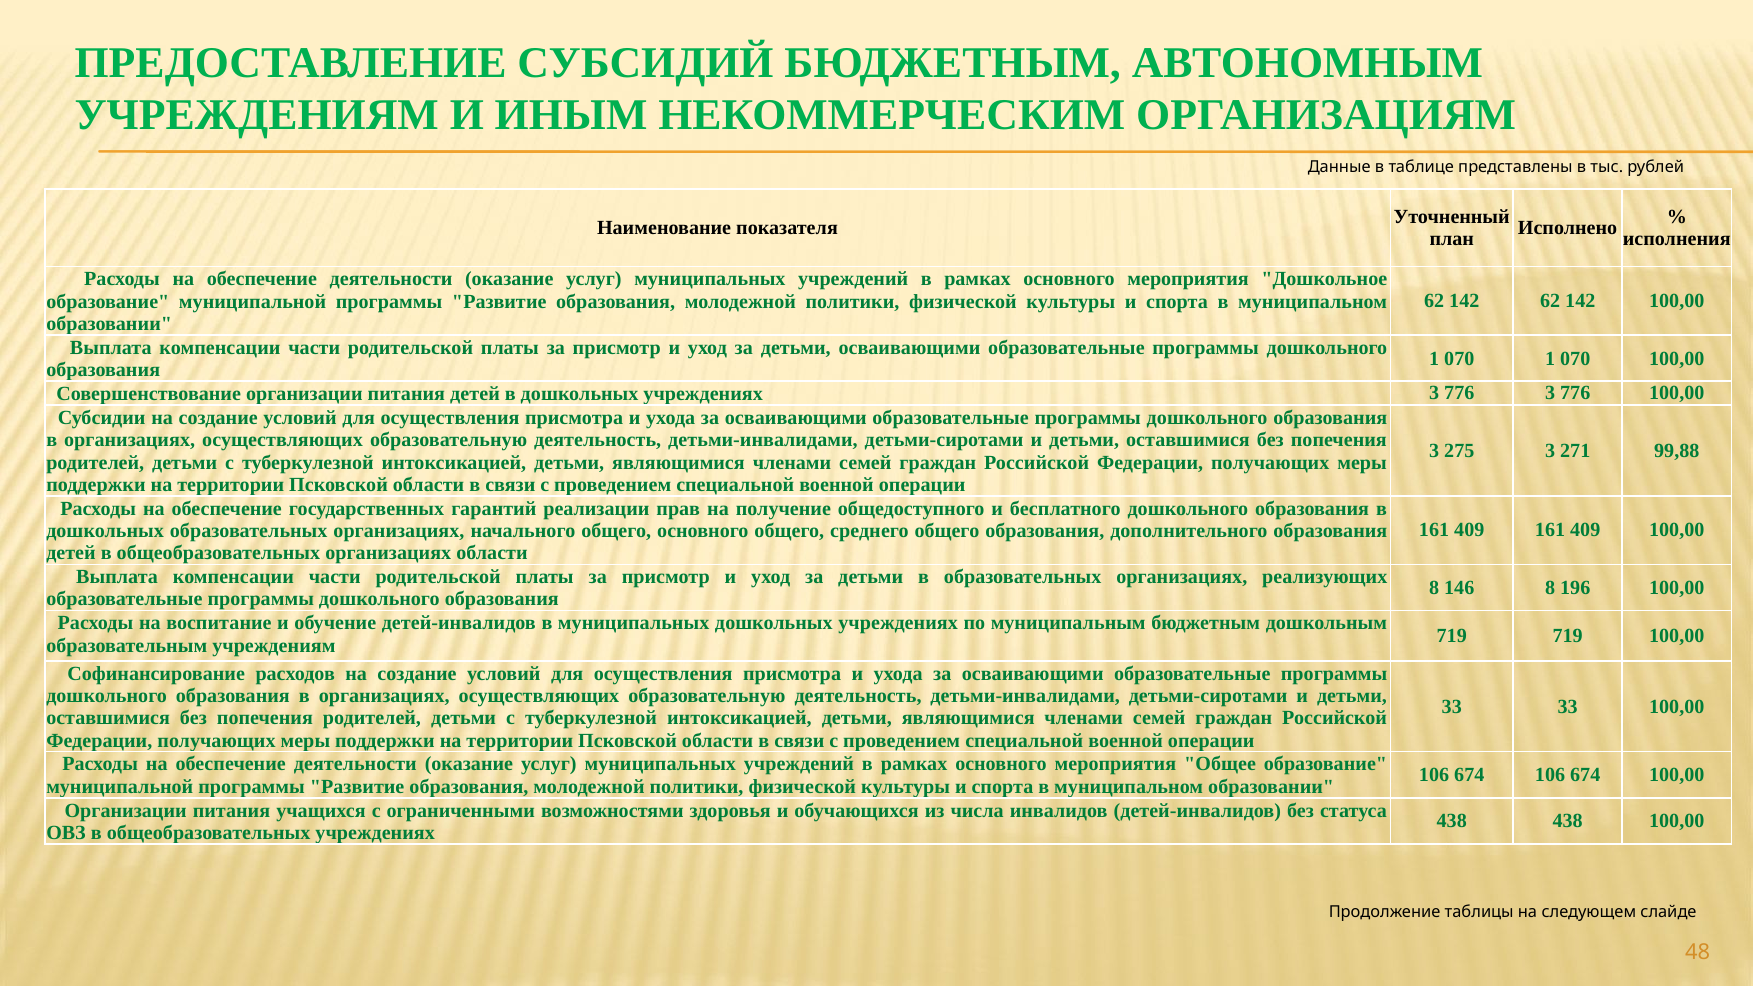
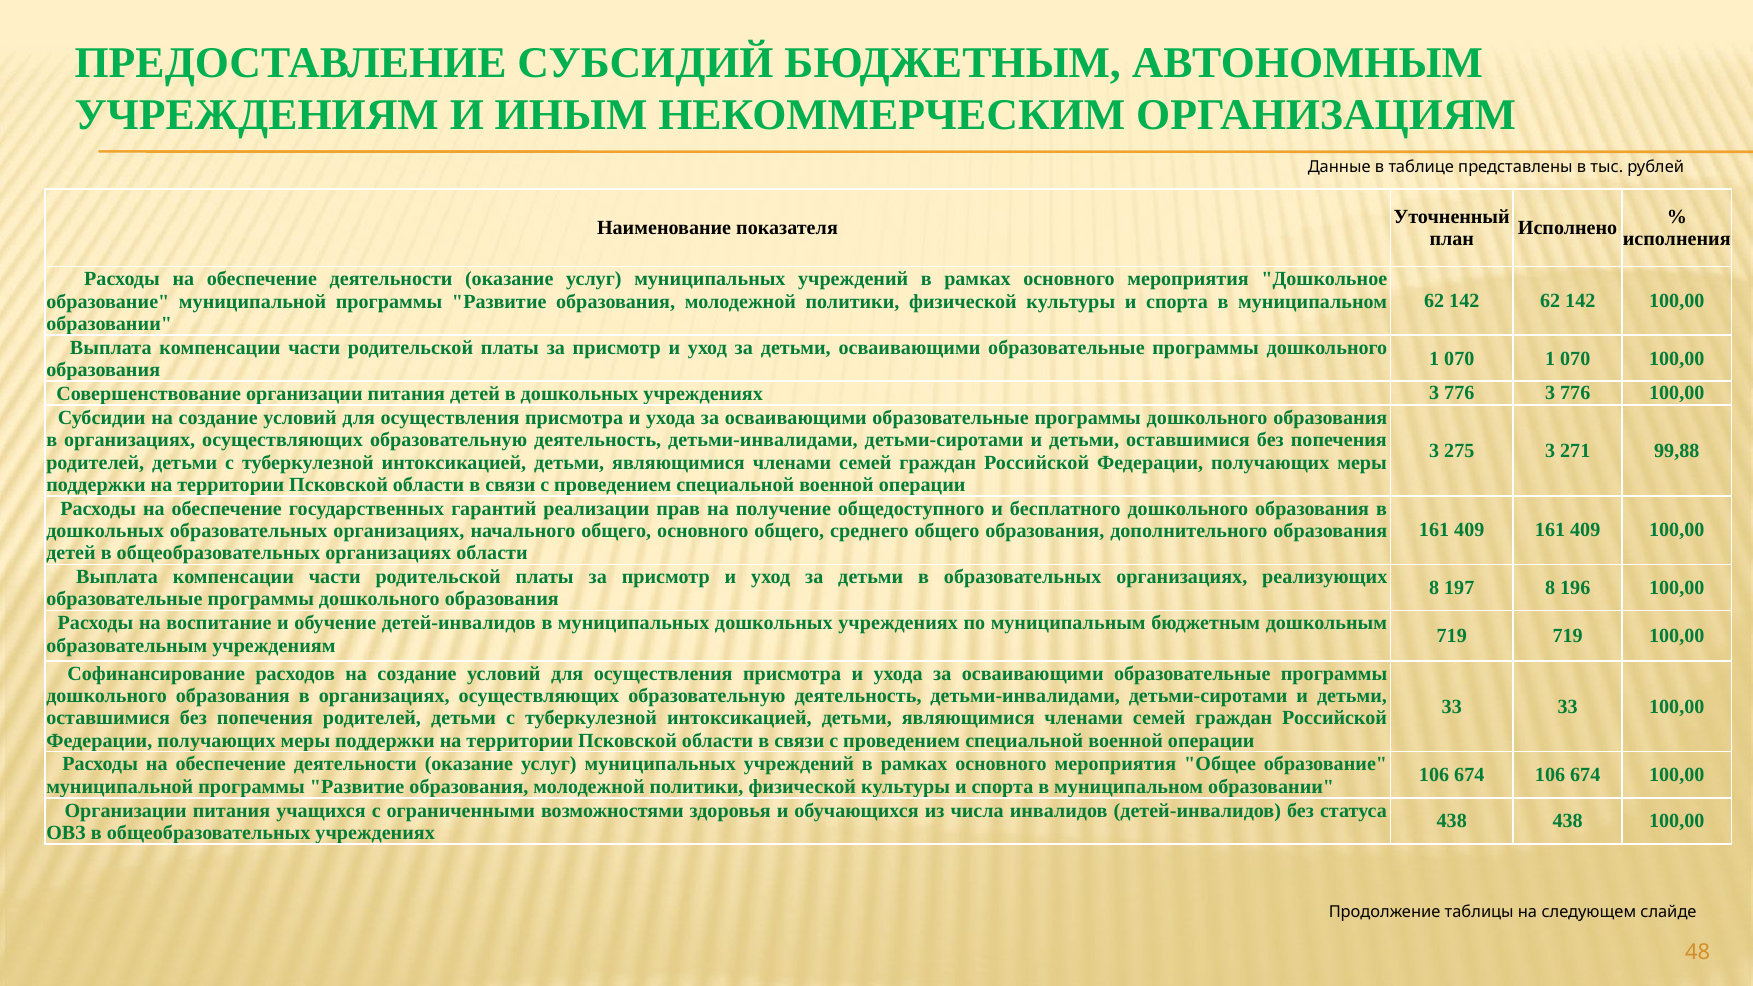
146: 146 -> 197
